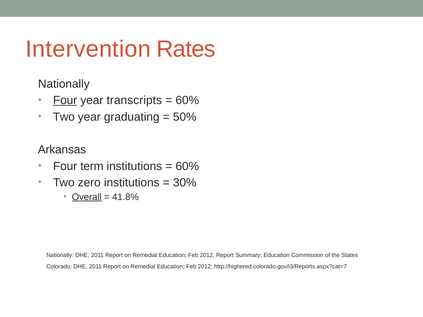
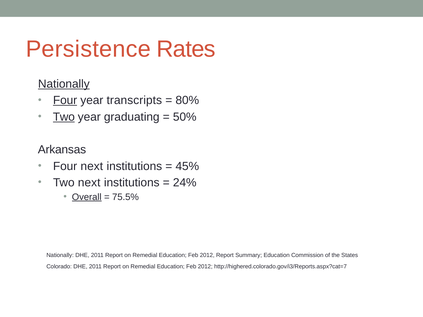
Intervention: Intervention -> Persistence
Nationally at (64, 84) underline: none -> present
60% at (187, 100): 60% -> 80%
Two at (64, 117) underline: none -> present
Four term: term -> next
60% at (187, 166): 60% -> 45%
Two zero: zero -> next
30%: 30% -> 24%
41.8%: 41.8% -> 75.5%
